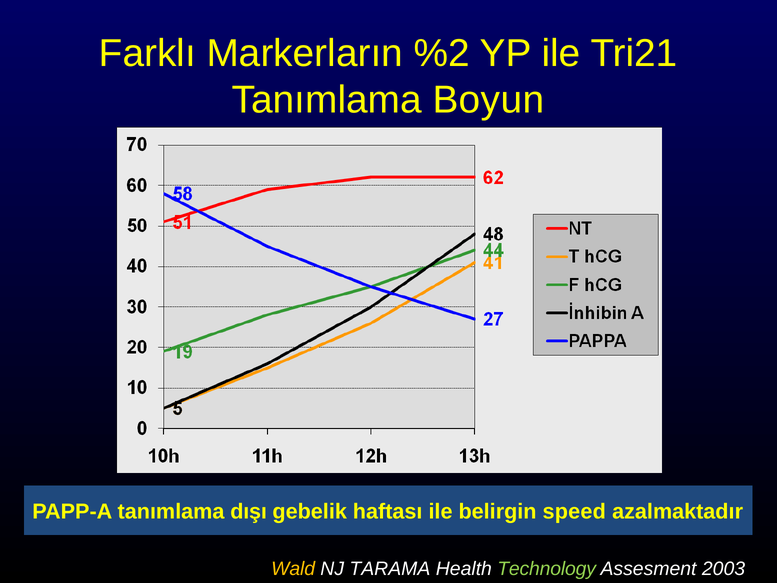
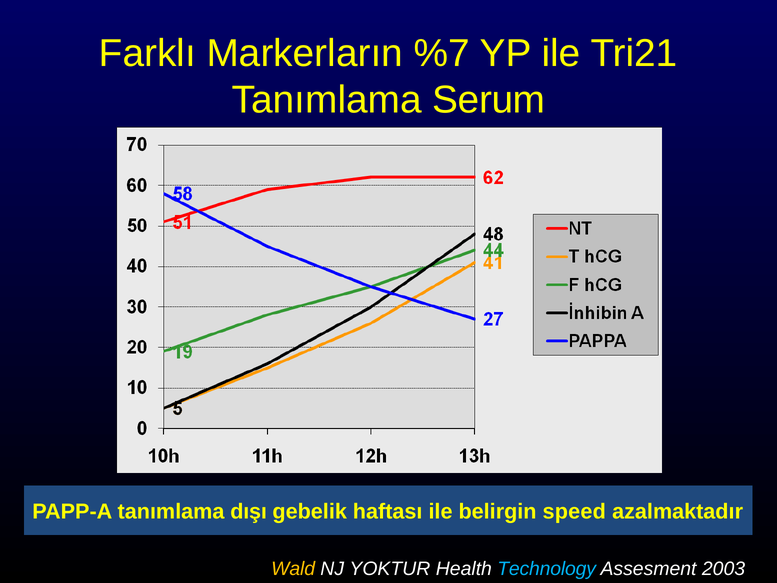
%2: %2 -> %7
Boyun: Boyun -> Serum
TARAMA: TARAMA -> YOKTUR
Technology colour: light green -> light blue
